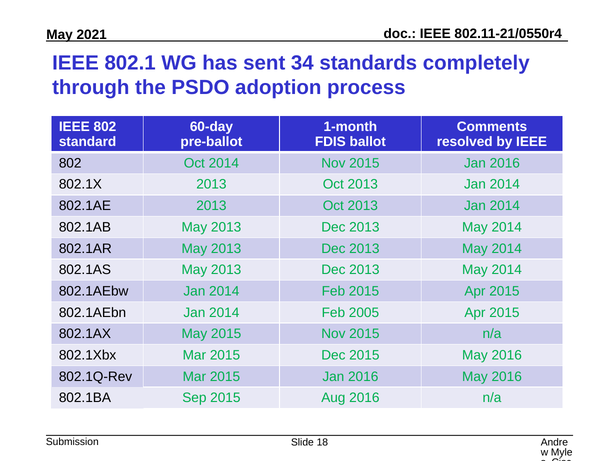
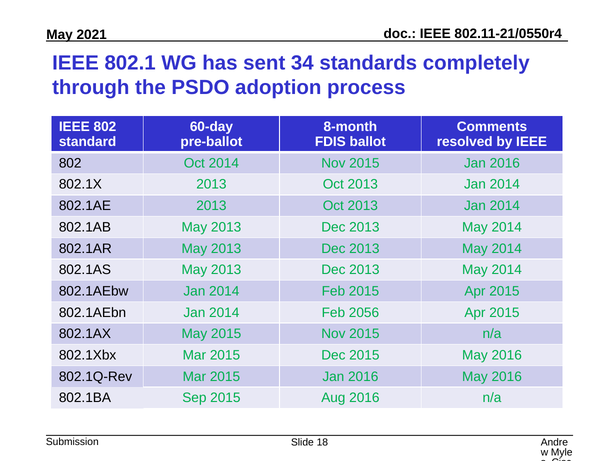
1-month: 1-month -> 8-month
2005: 2005 -> 2056
